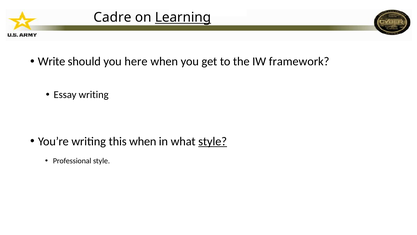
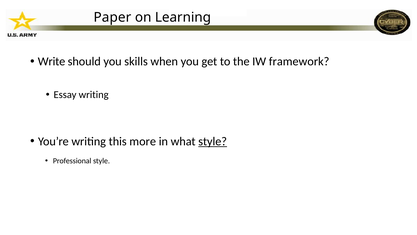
Cadre: Cadre -> Paper
Learning underline: present -> none
here: here -> skills
this when: when -> more
